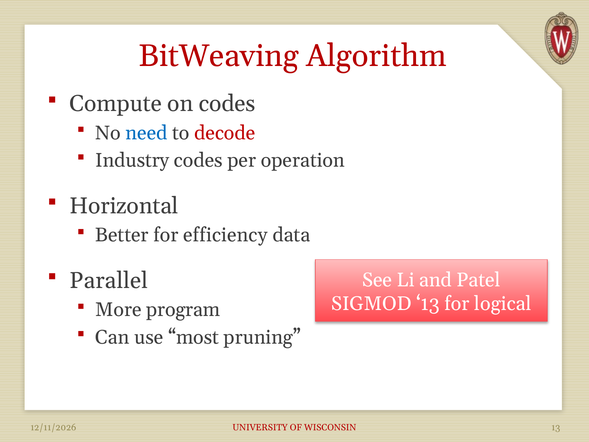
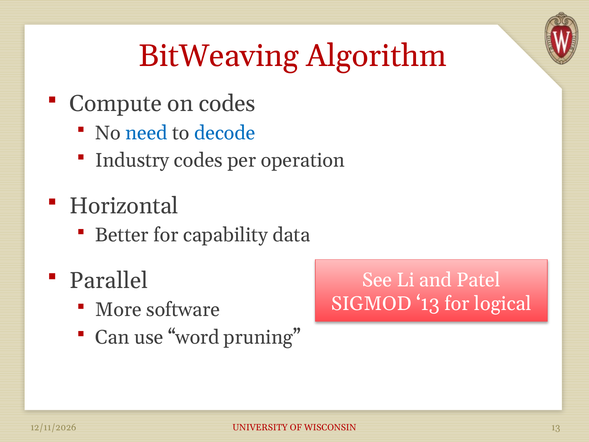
decode colour: red -> blue
efficiency: efficiency -> capability
program: program -> software
most: most -> word
